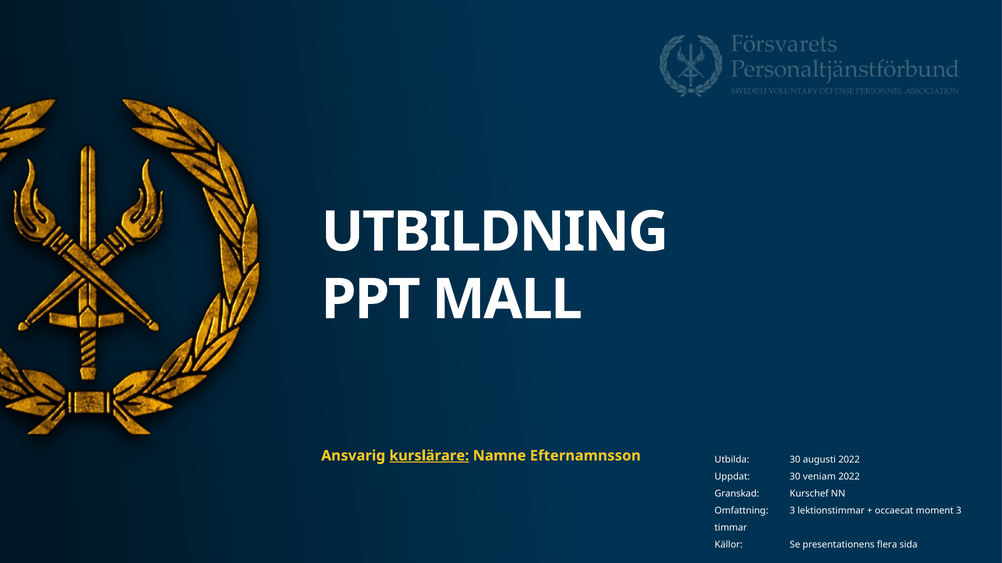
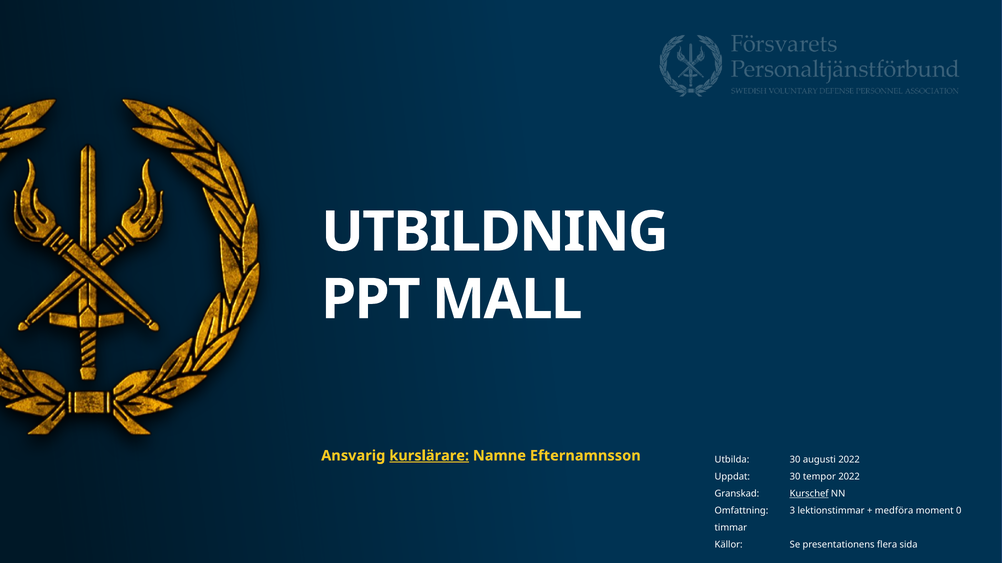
veniam: veniam -> tempor
Kurschef underline: none -> present
occaecat: occaecat -> medföra
moment 3: 3 -> 0
